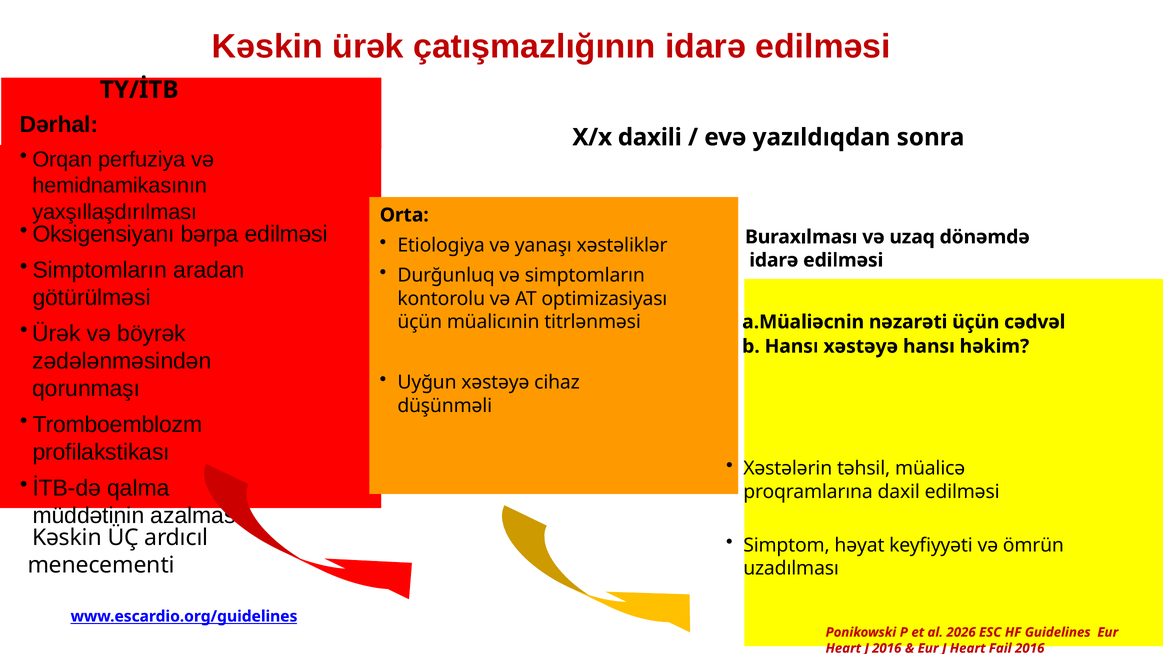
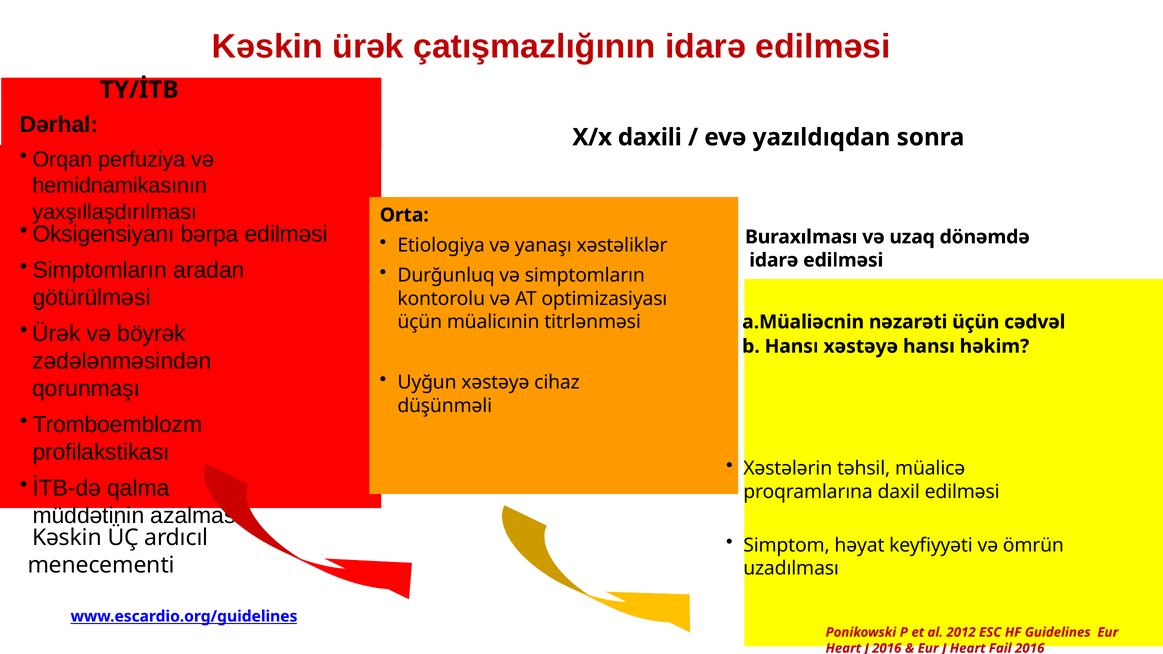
2026: 2026 -> 2012
